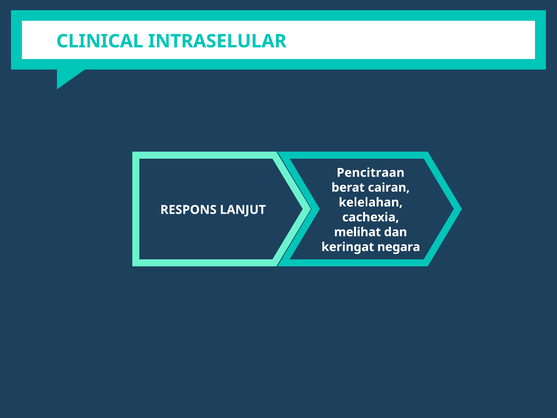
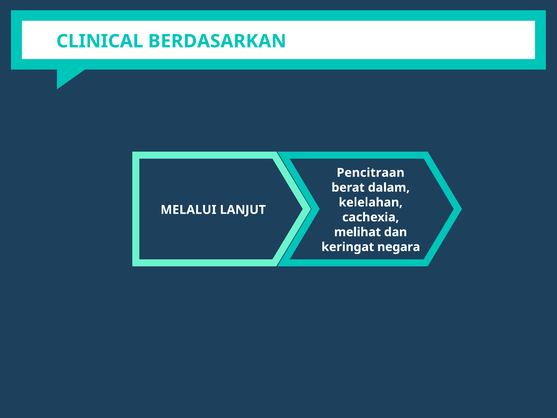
INTRASELULAR: INTRASELULAR -> BERDASARKAN
cairan: cairan -> dalam
RESPONS: RESPONS -> MELALUI
